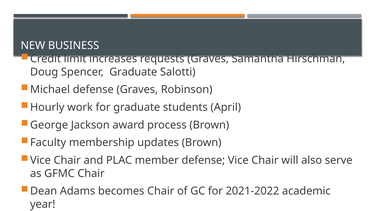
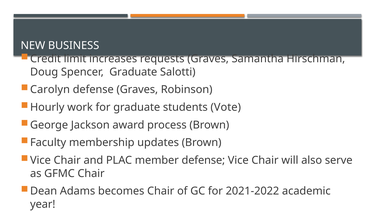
Michael: Michael -> Carolyn
April: April -> Vote
